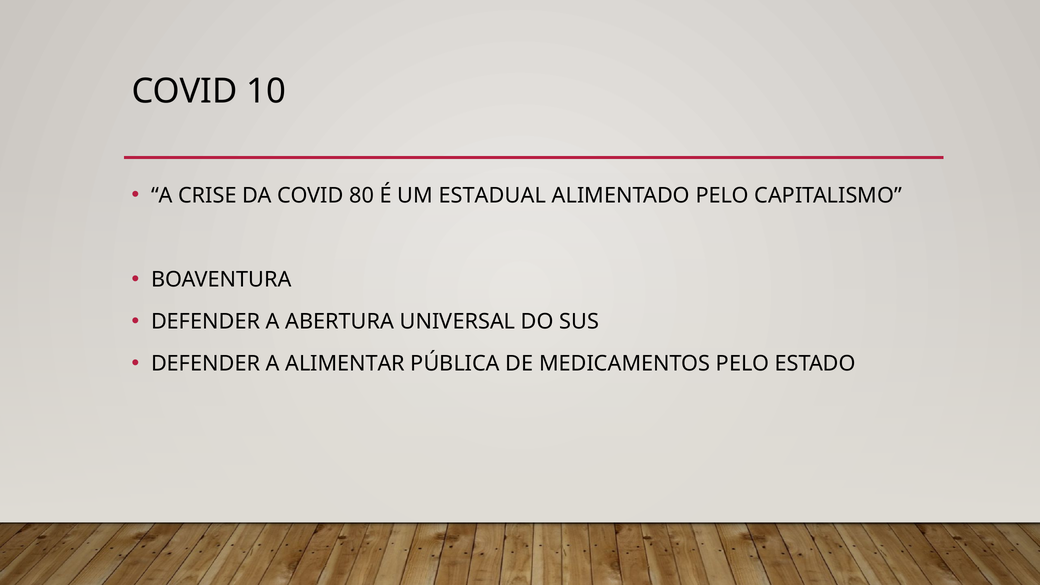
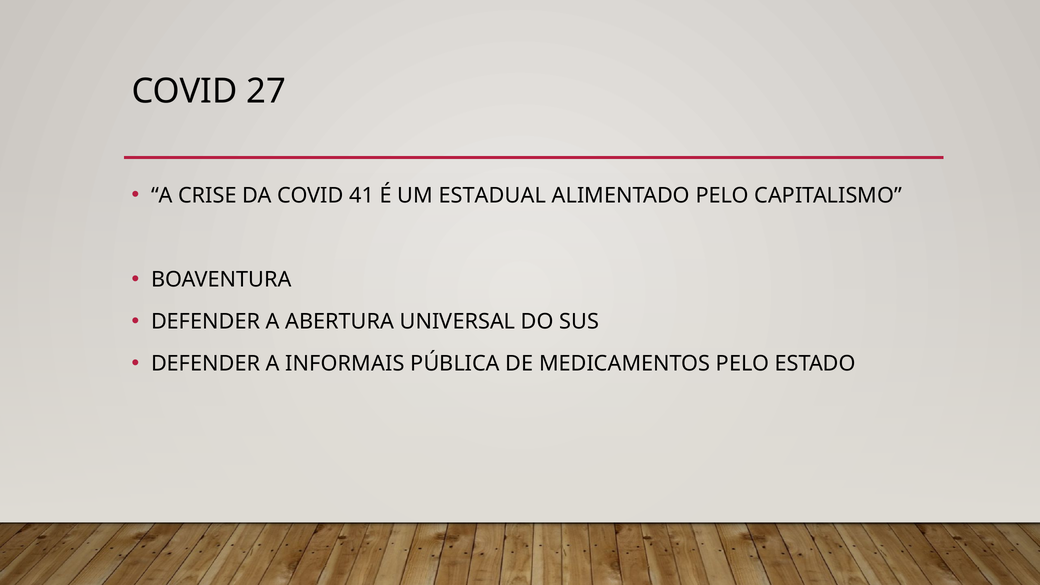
10: 10 -> 27
80: 80 -> 41
ALIMENTAR: ALIMENTAR -> INFORMAIS
